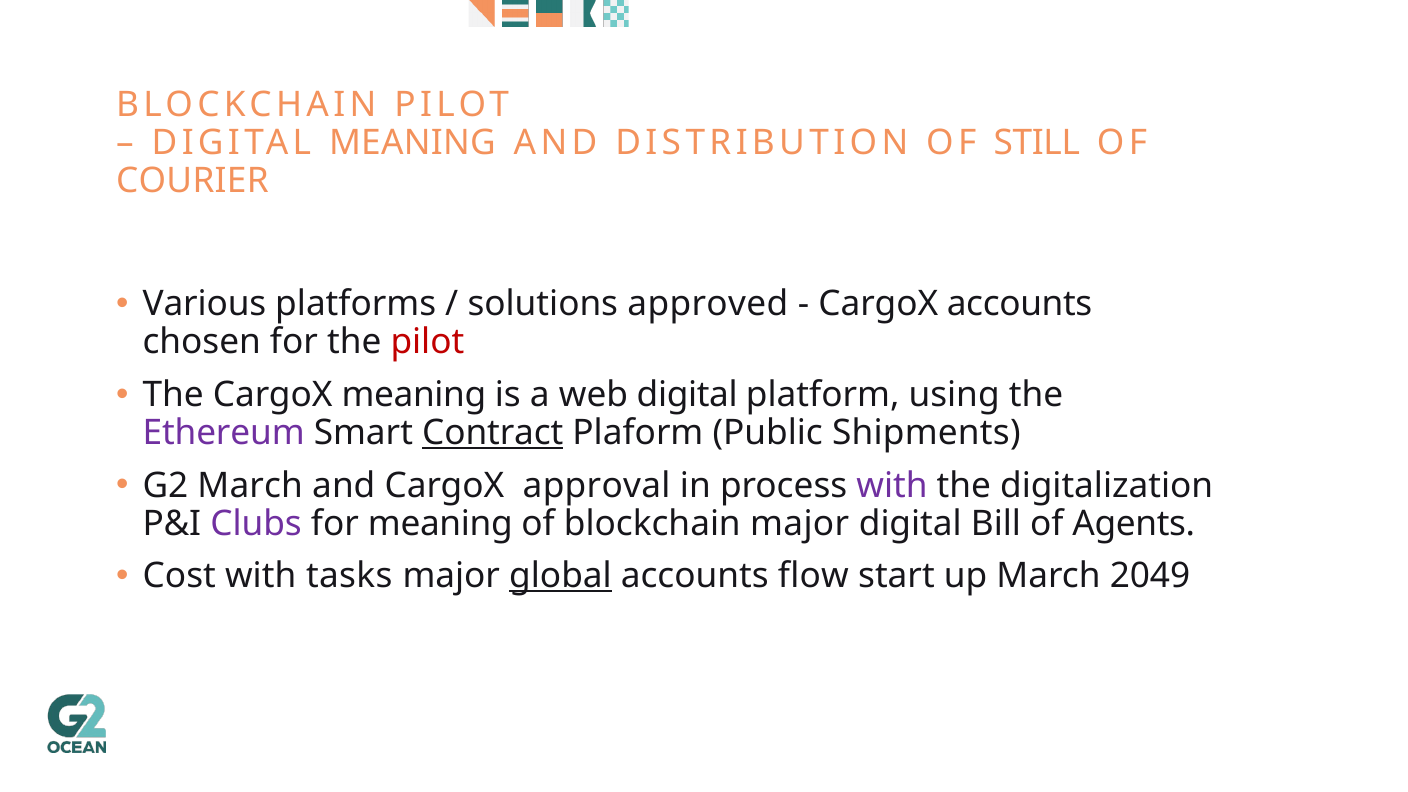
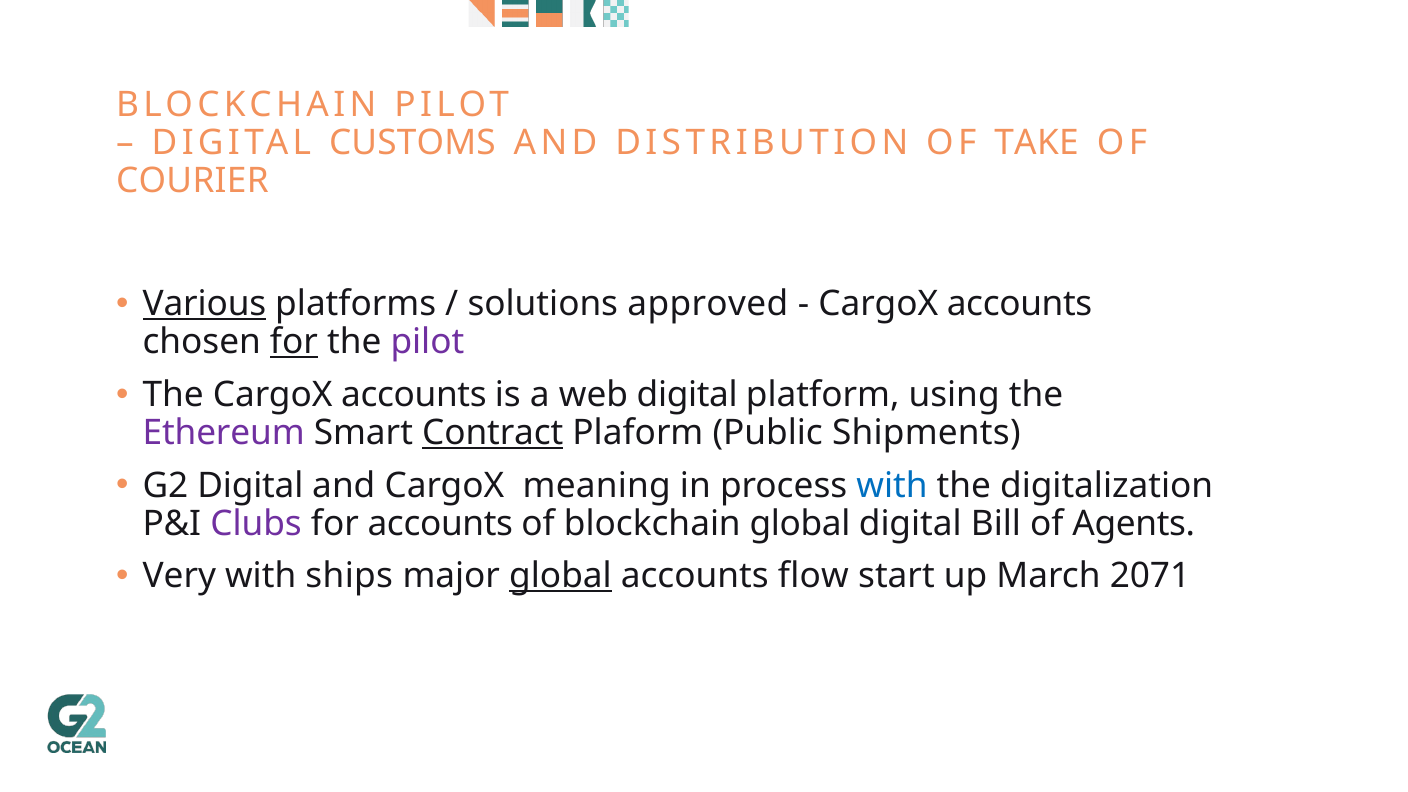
DIGITAL MEANING: MEANING -> CUSTOMS
STILL: STILL -> TAKE
Various underline: none -> present
for at (294, 342) underline: none -> present
pilot at (427, 342) colour: red -> purple
The CargoX meaning: meaning -> accounts
G2 March: March -> Digital
approval: approval -> meaning
with at (892, 486) colour: purple -> blue
for meaning: meaning -> accounts
blockchain major: major -> global
Cost: Cost -> Very
tasks: tasks -> ships
2049: 2049 -> 2071
